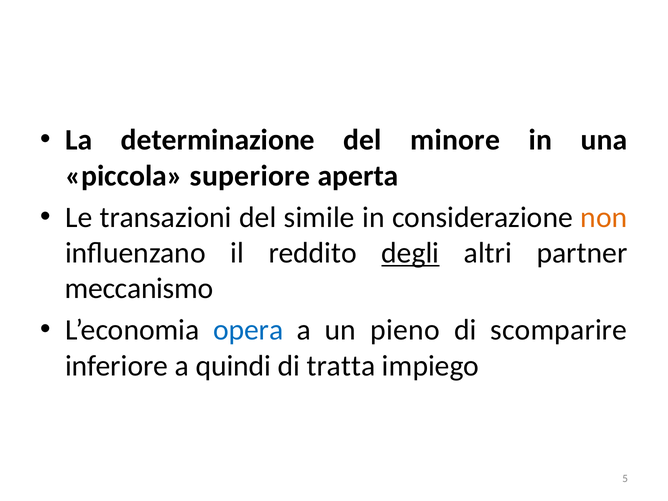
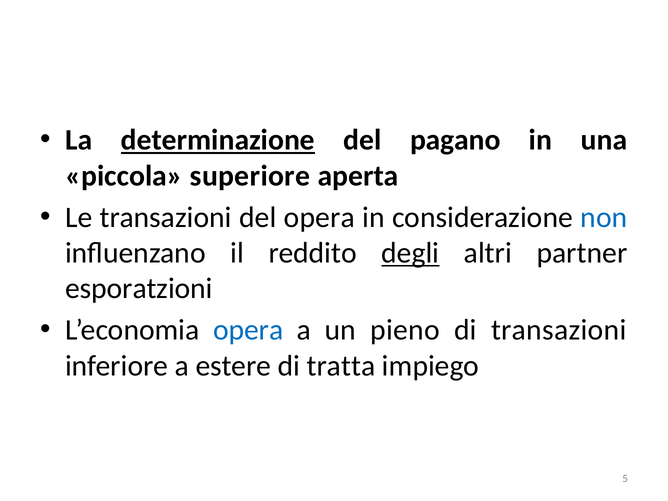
determinazione underline: none -> present
minore: minore -> pagano
del simile: simile -> opera
non colour: orange -> blue
meccanismo: meccanismo -> esporatzioni
di scomparire: scomparire -> transazioni
quindi: quindi -> estere
